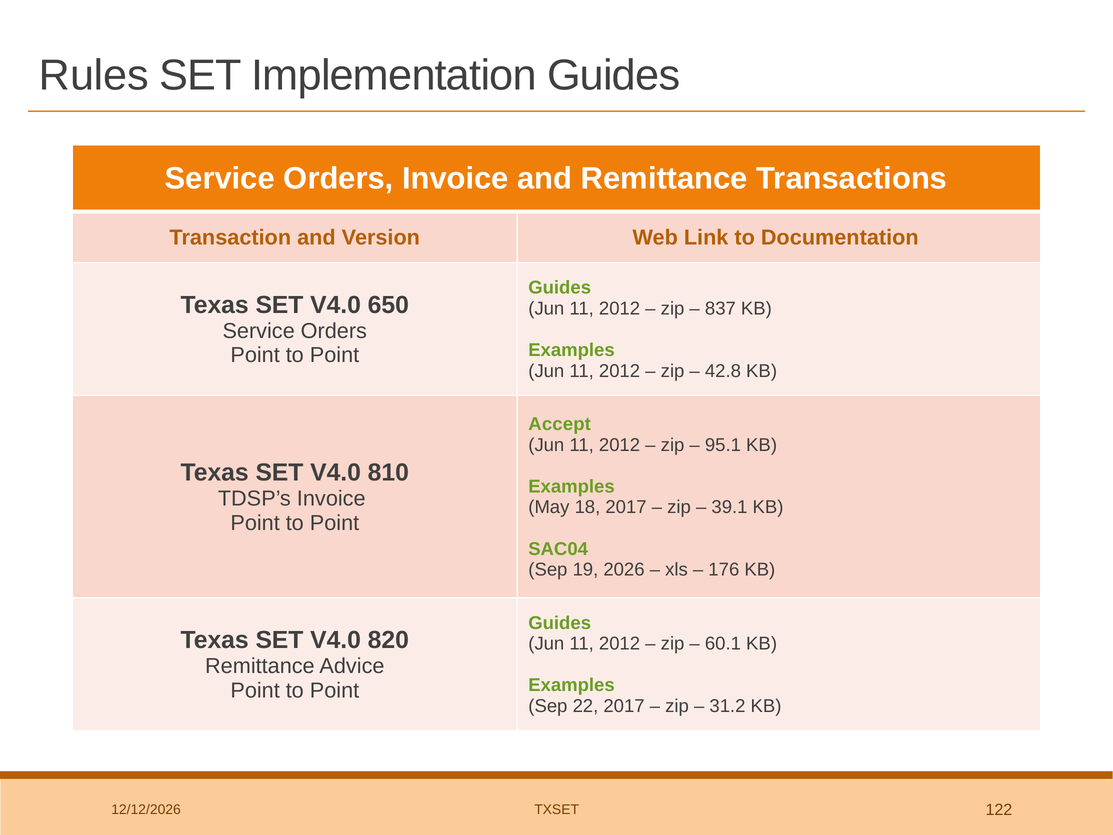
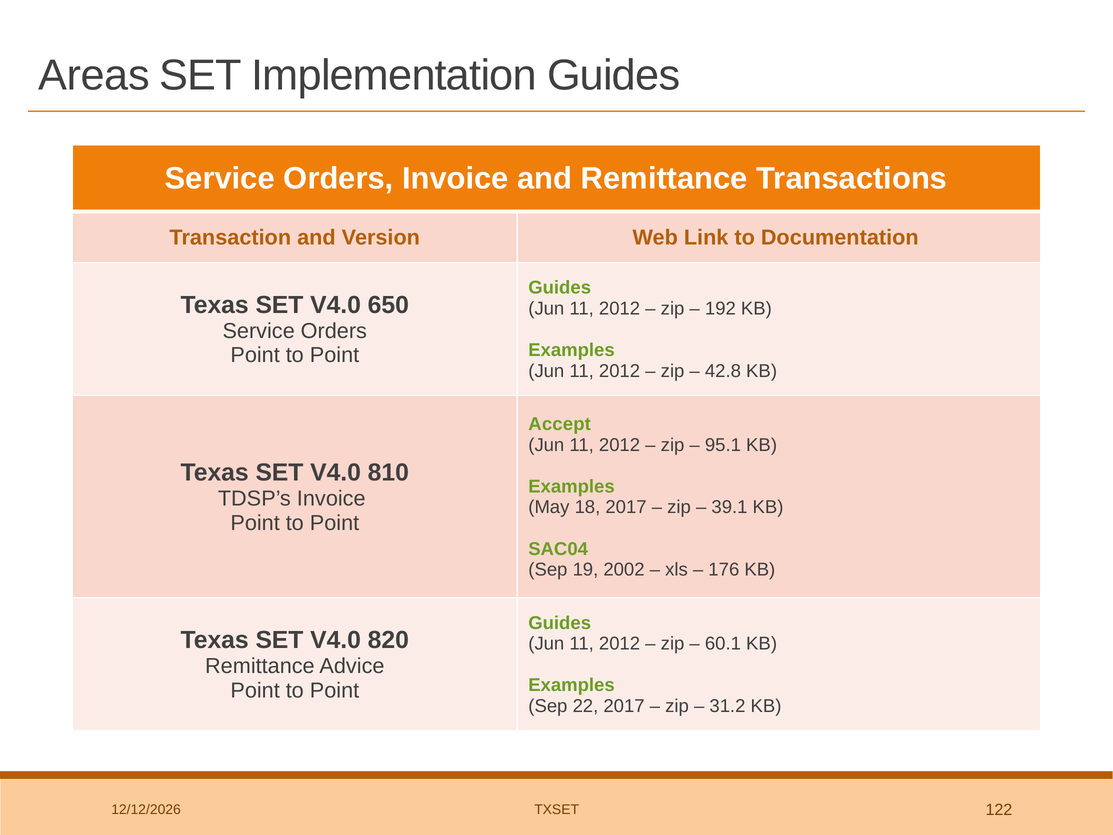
Rules: Rules -> Areas
837: 837 -> 192
2026: 2026 -> 2002
